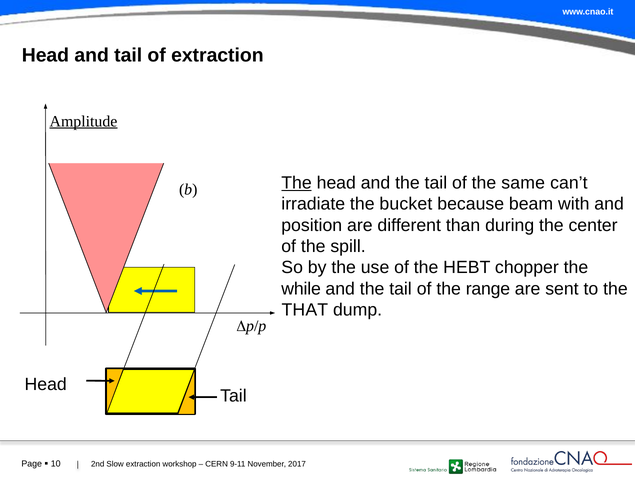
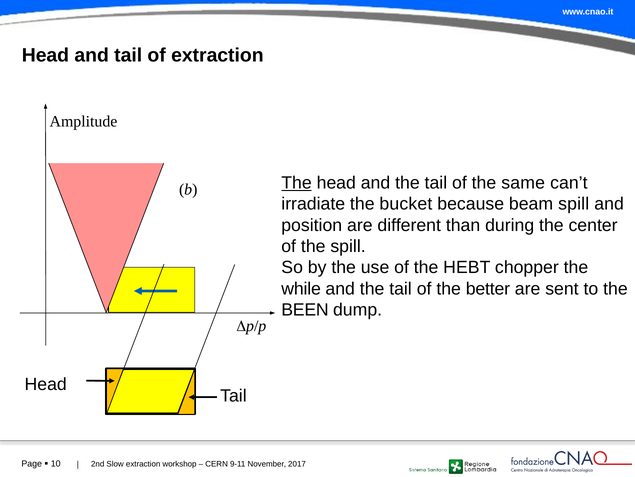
Amplitude underline: present -> none
beam with: with -> spill
range: range -> better
THAT: THAT -> BEEN
